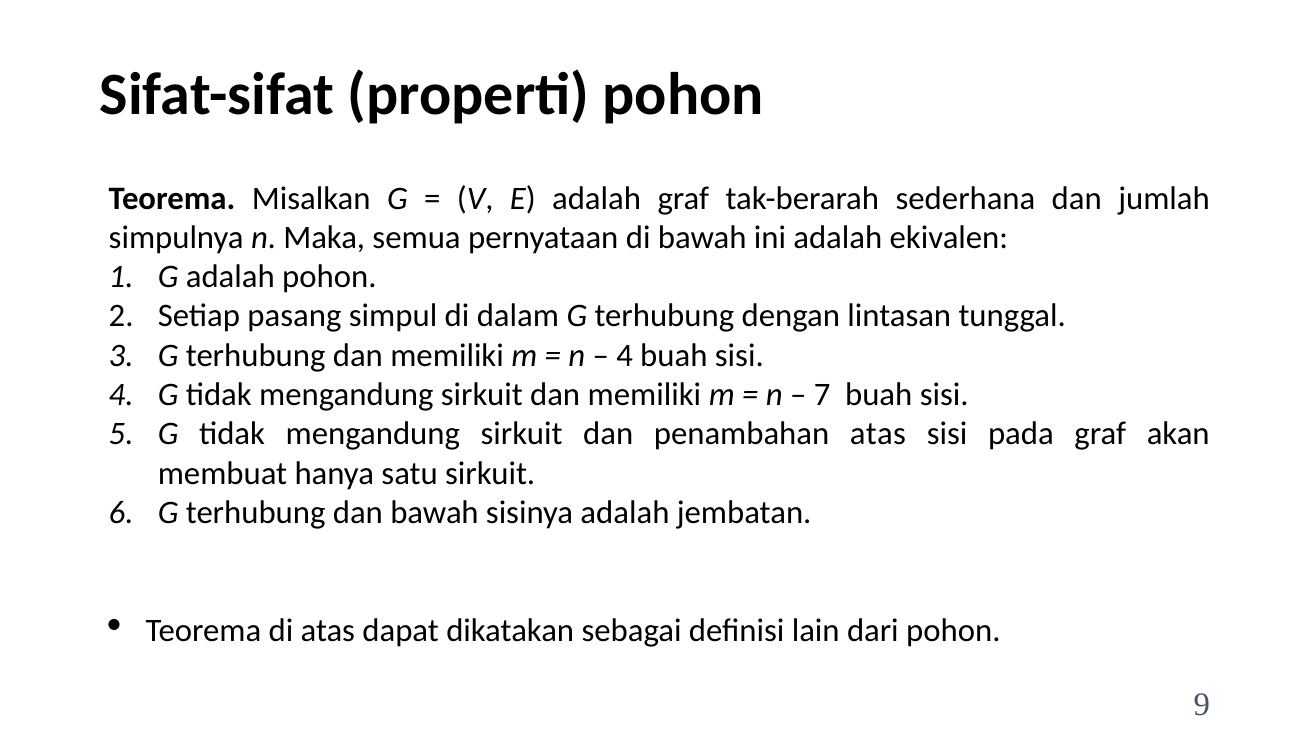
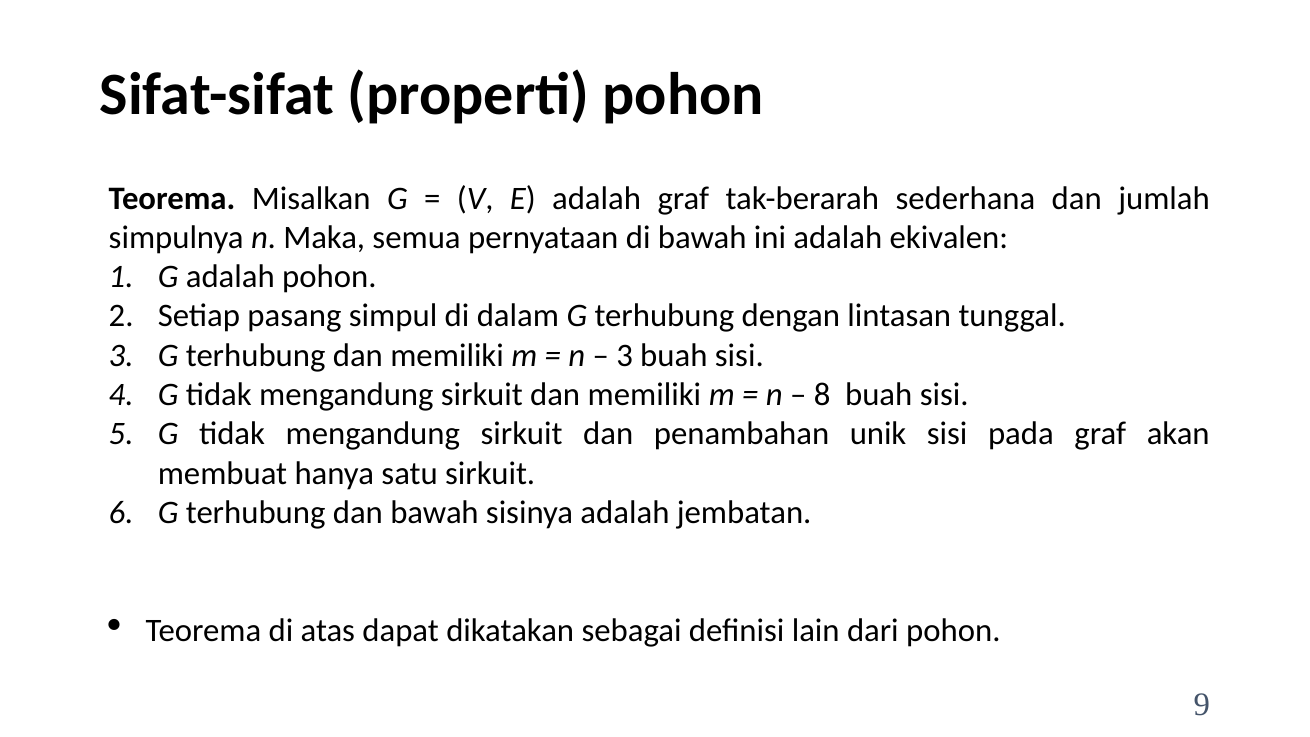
4 at (625, 355): 4 -> 3
7: 7 -> 8
penambahan atas: atas -> unik
